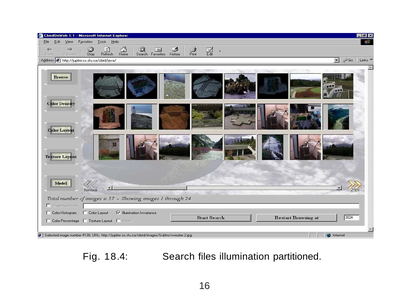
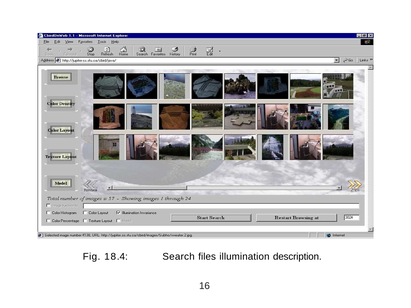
partitioned: partitioned -> description
